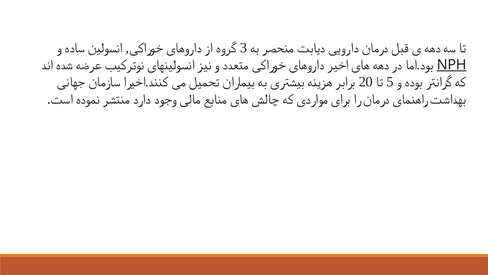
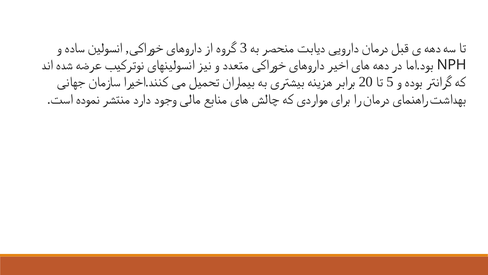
NPH underline: present -> none
